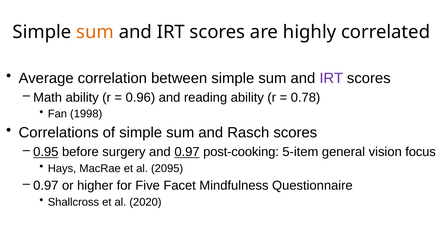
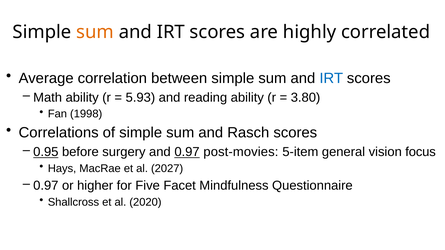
IRT at (331, 78) colour: purple -> blue
0.96: 0.96 -> 5.93
0.78: 0.78 -> 3.80
post-cooking: post-cooking -> post-movies
2095: 2095 -> 2027
